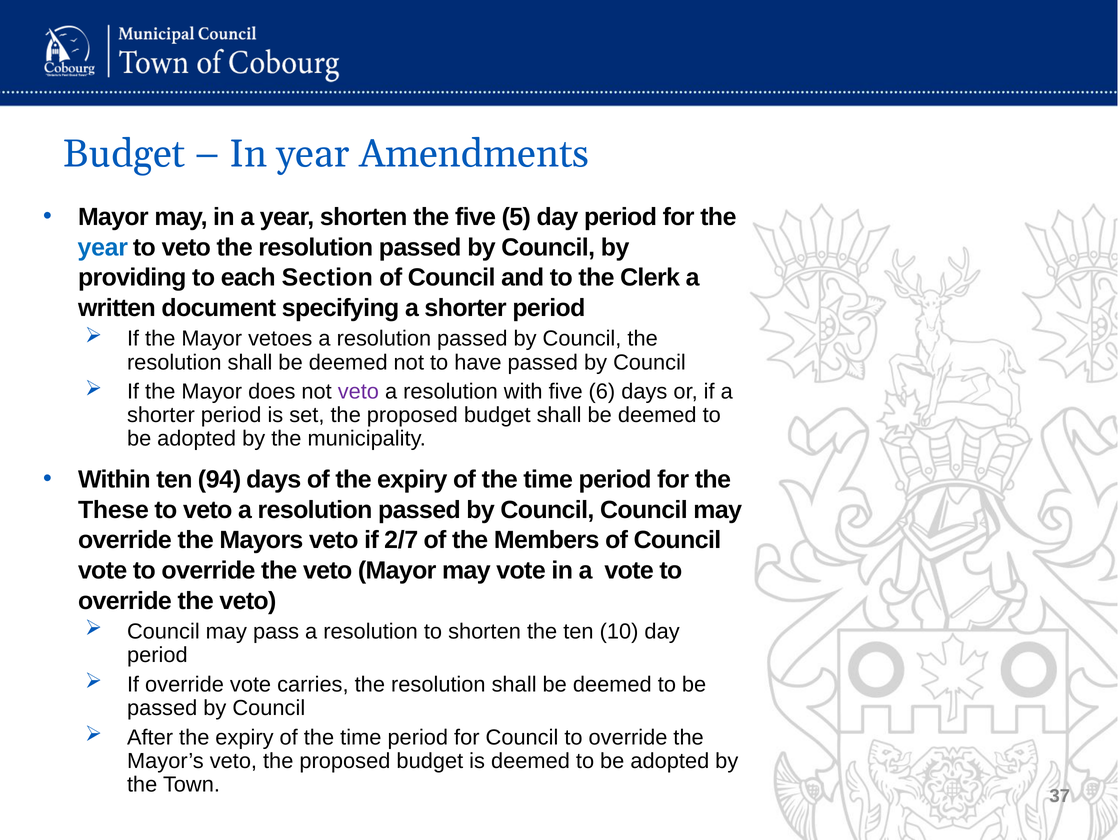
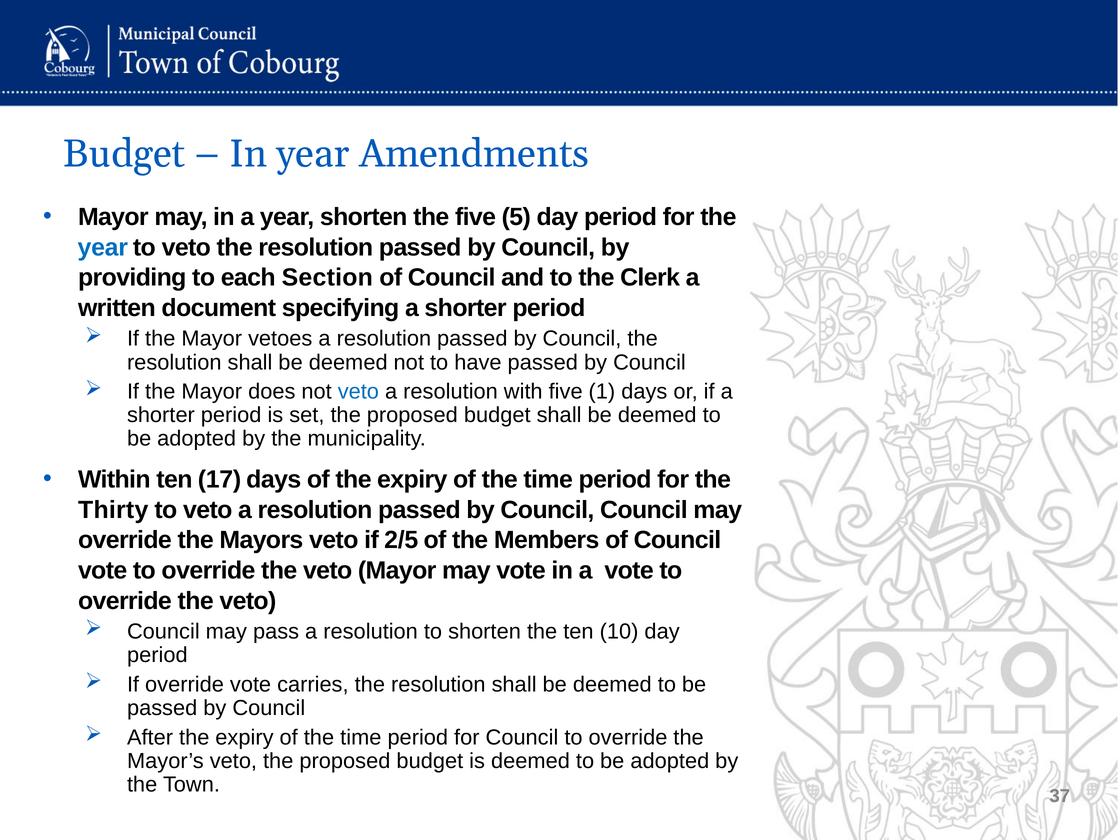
veto at (358, 392) colour: purple -> blue
6: 6 -> 1
94: 94 -> 17
These: These -> Thirty
2/7: 2/7 -> 2/5
